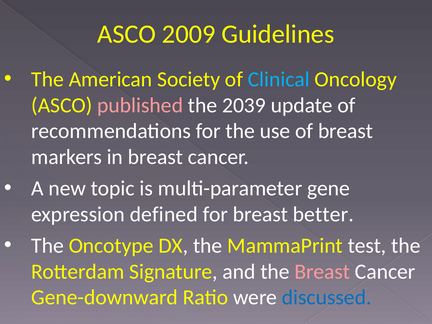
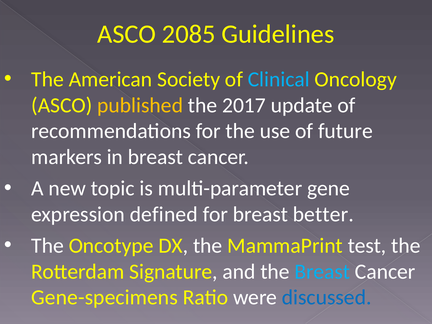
2009: 2009 -> 2085
published colour: pink -> yellow
2039: 2039 -> 2017
of breast: breast -> future
Breast at (322, 272) colour: pink -> light blue
Gene-downward: Gene-downward -> Gene-specimens
